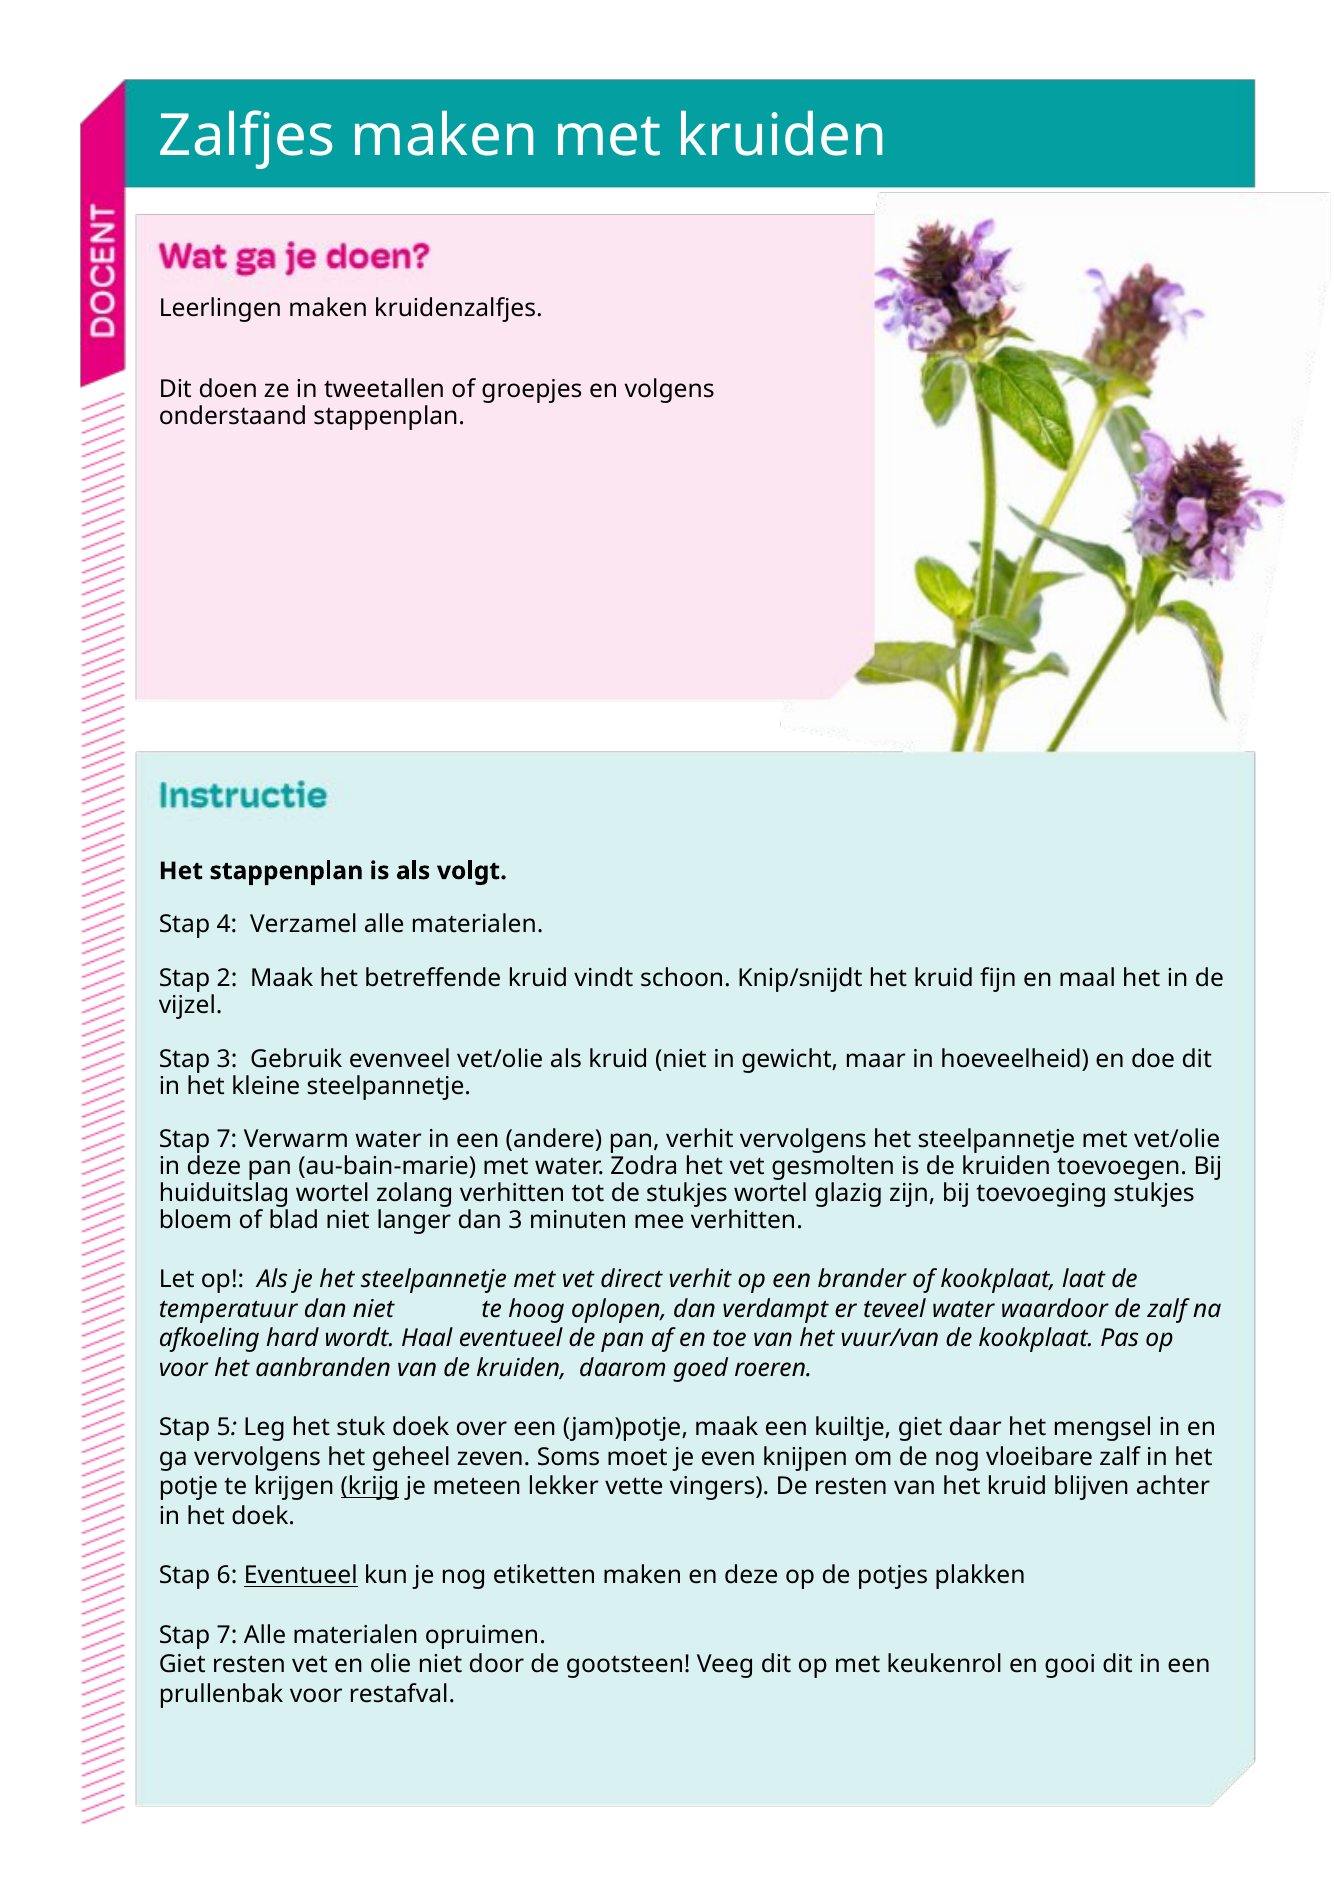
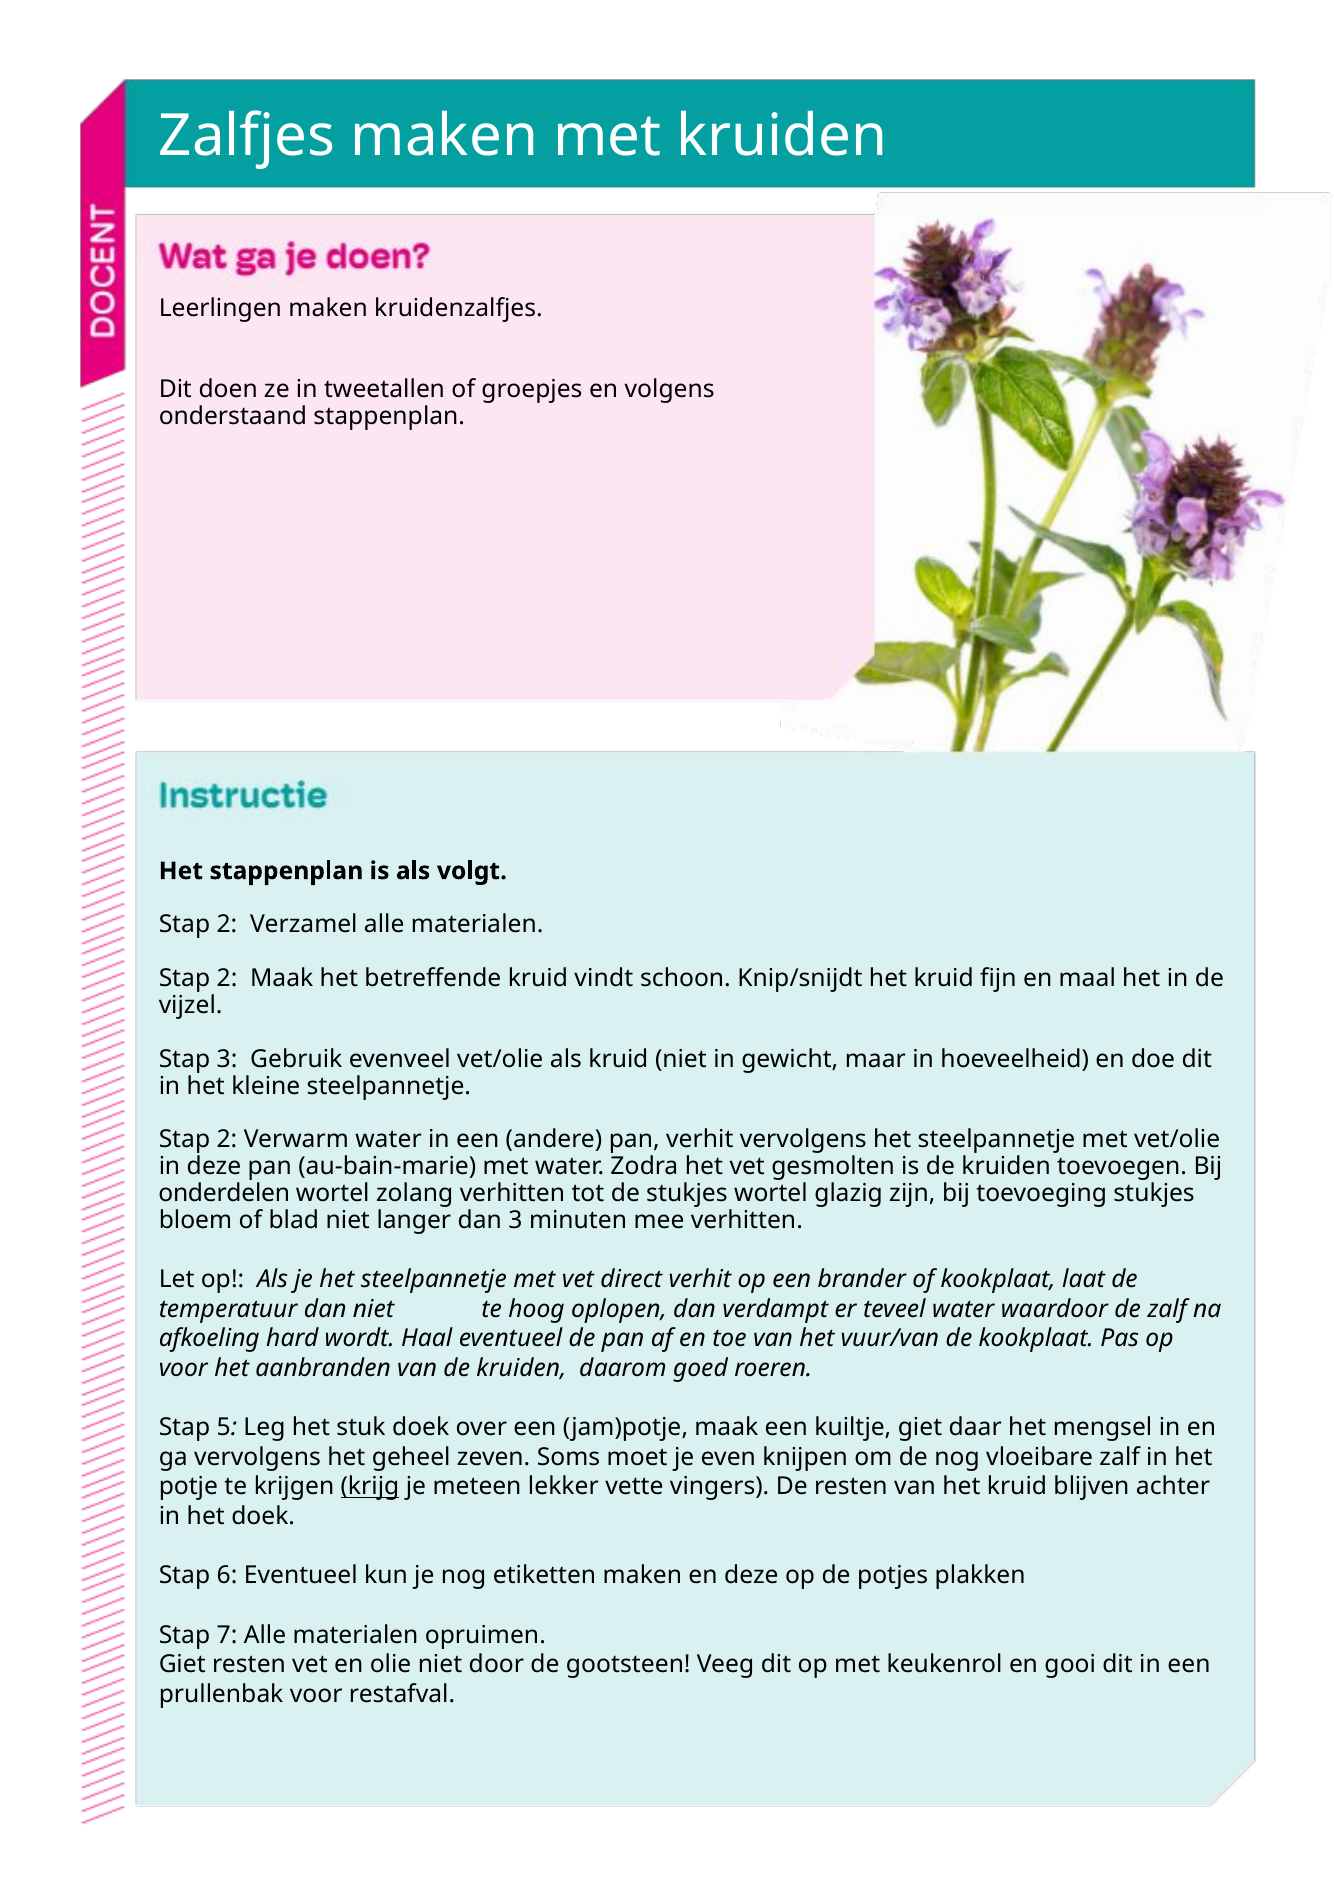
4 at (227, 925): 4 -> 2
7 at (227, 1140): 7 -> 2
huiduitslag: huiduitslag -> onderdelen
Eventueel at (301, 1575) underline: present -> none
